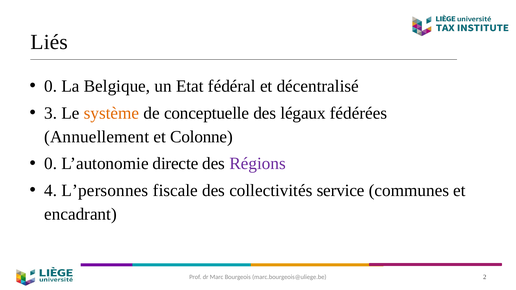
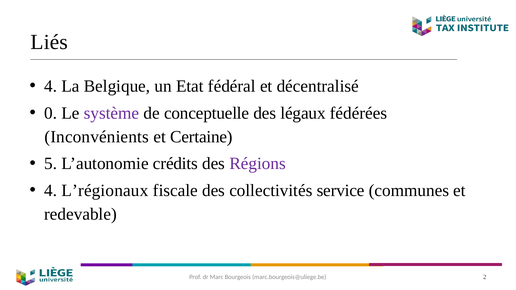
0 at (51, 86): 0 -> 4
3: 3 -> 0
système colour: orange -> purple
Annuellement: Annuellement -> Inconvénients
Colonne: Colonne -> Certaine
0 at (51, 164): 0 -> 5
directe: directe -> crédits
L’personnes: L’personnes -> L’régionaux
encadrant: encadrant -> redevable
